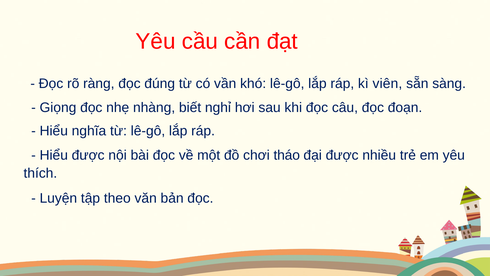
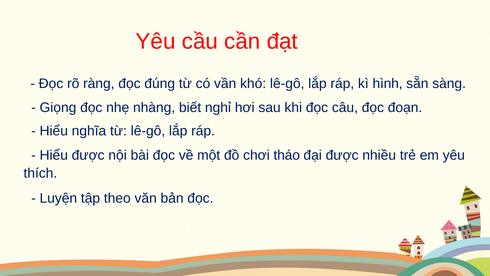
viên: viên -> hình
